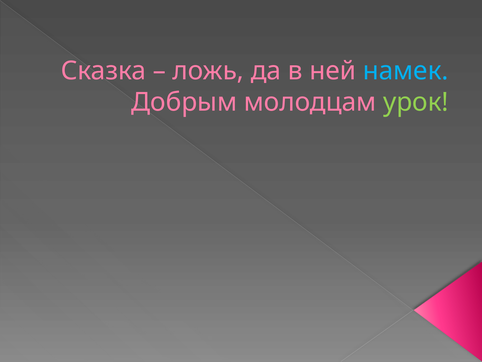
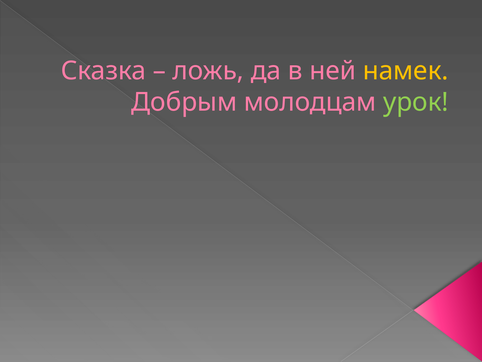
намек colour: light blue -> yellow
